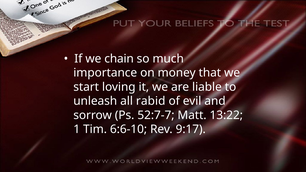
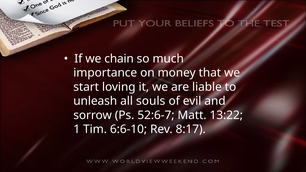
rabid: rabid -> souls
52:7-7: 52:7-7 -> 52:6-7
9:17: 9:17 -> 8:17
